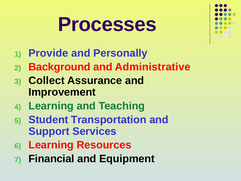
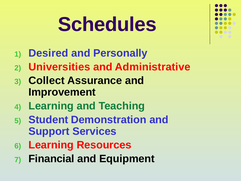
Processes: Processes -> Schedules
Provide: Provide -> Desired
Background: Background -> Universities
Transportation: Transportation -> Demonstration
